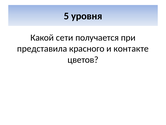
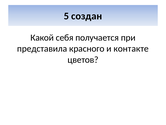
уровня: уровня -> создан
сети: сети -> себя
